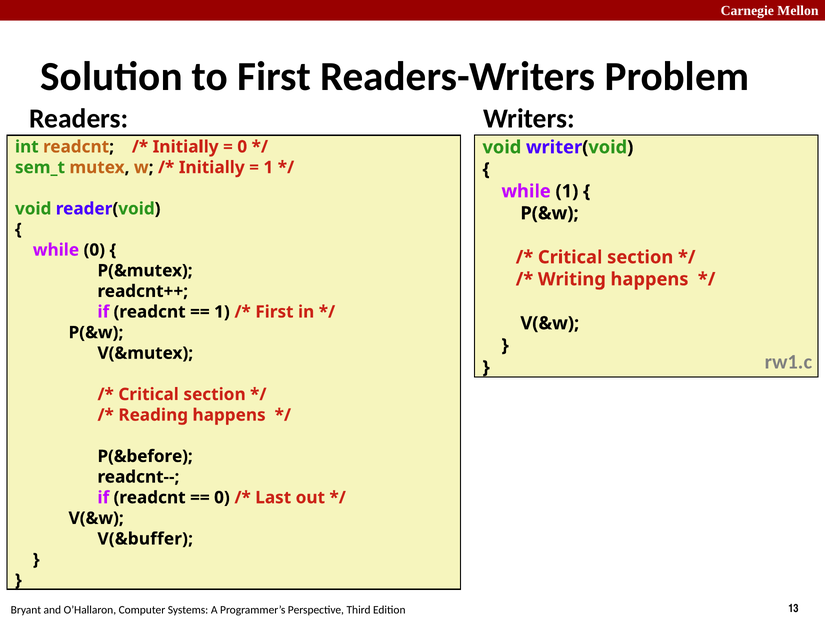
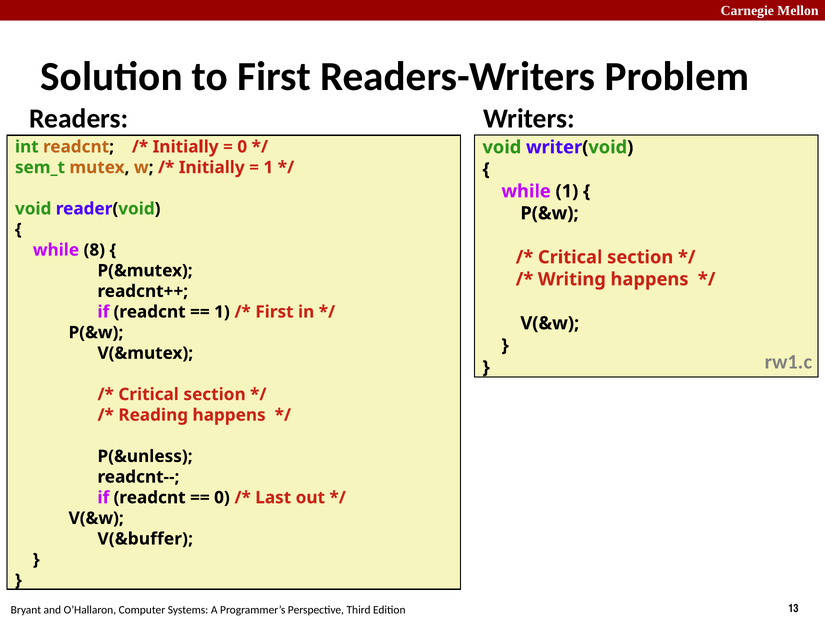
while 0: 0 -> 8
P(&before: P(&before -> P(&unless
